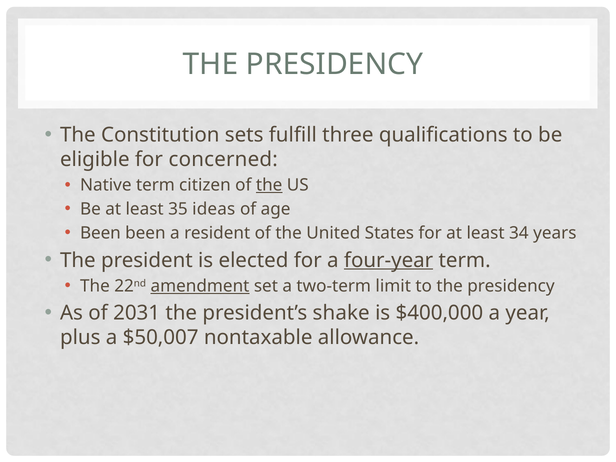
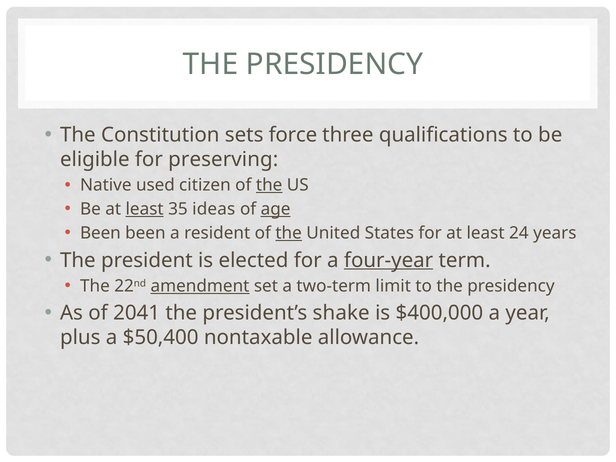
fulfill: fulfill -> force
concerned: concerned -> preserving
Native term: term -> used
least at (145, 209) underline: none -> present
age underline: none -> present
the at (289, 233) underline: none -> present
34: 34 -> 24
2031: 2031 -> 2041
$50,007: $50,007 -> $50,400
